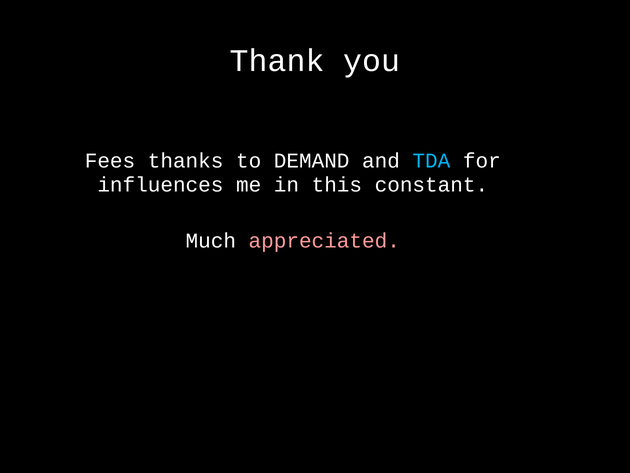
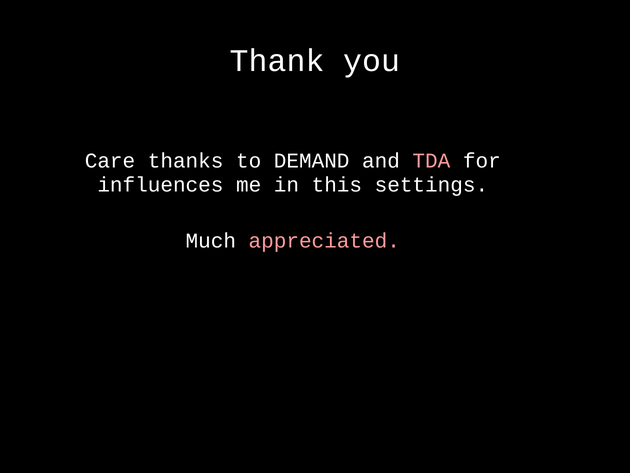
Fees: Fees -> Care
TDA colour: light blue -> pink
constant: constant -> settings
